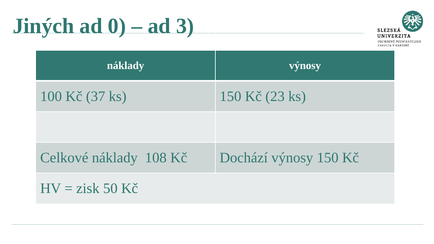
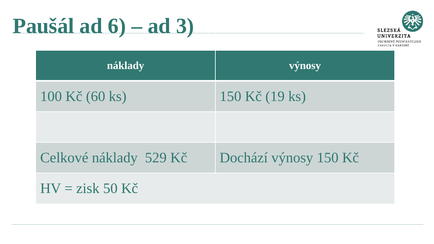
Jiných: Jiných -> Paušál
0: 0 -> 6
37: 37 -> 60
23: 23 -> 19
108: 108 -> 529
